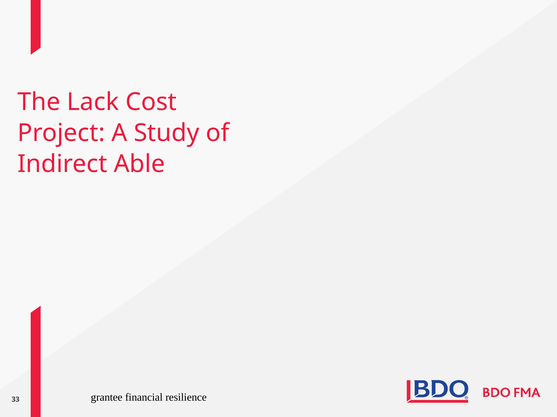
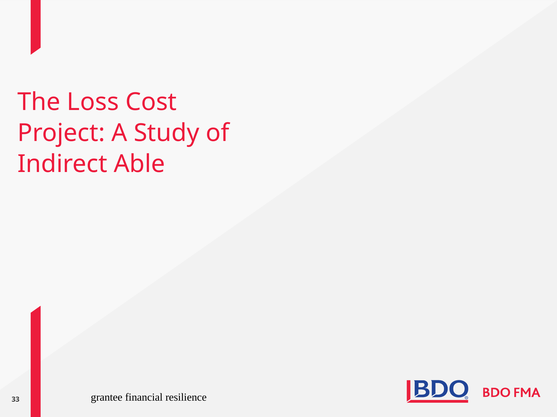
Lack: Lack -> Loss
